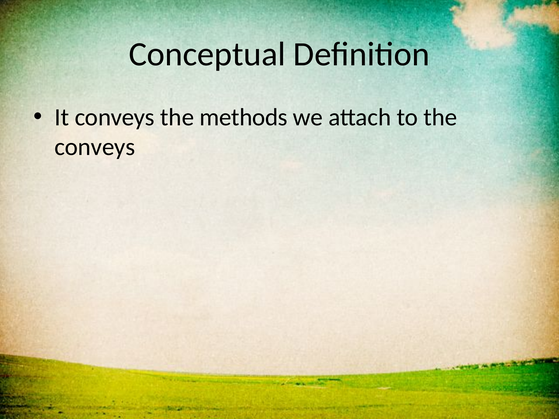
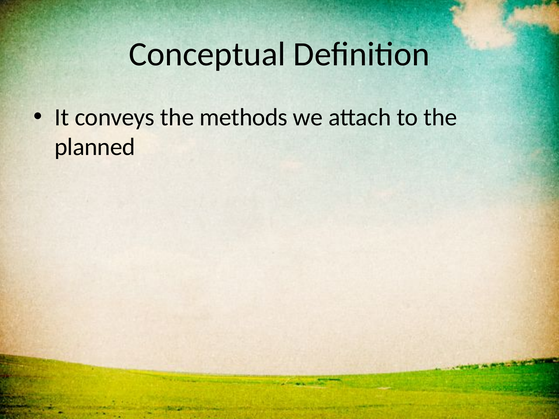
conveys at (95, 147): conveys -> planned
